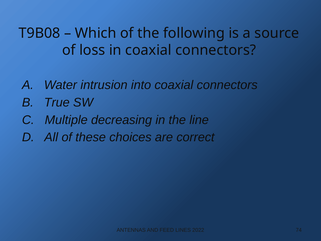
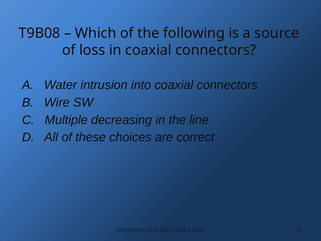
True: True -> Wire
